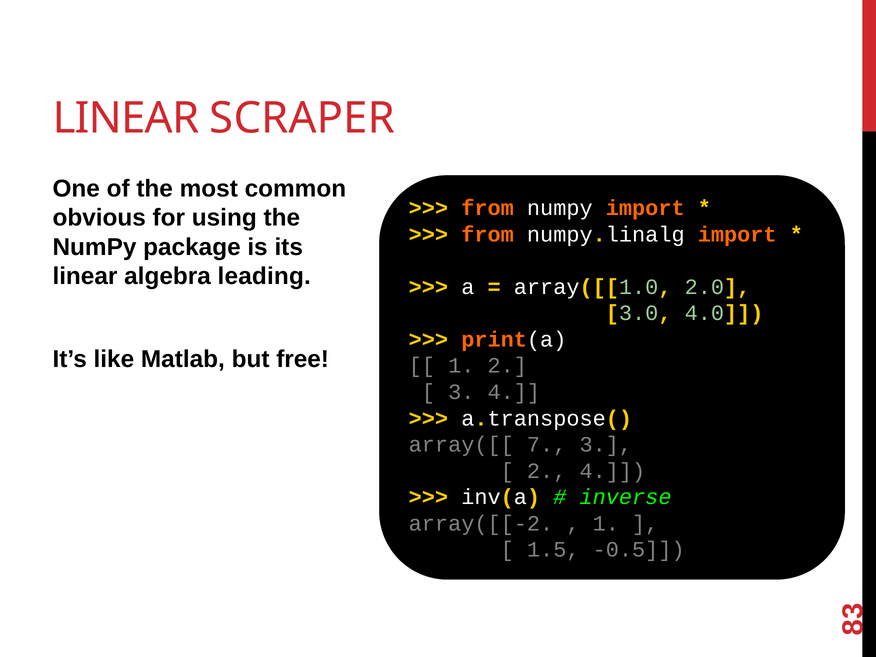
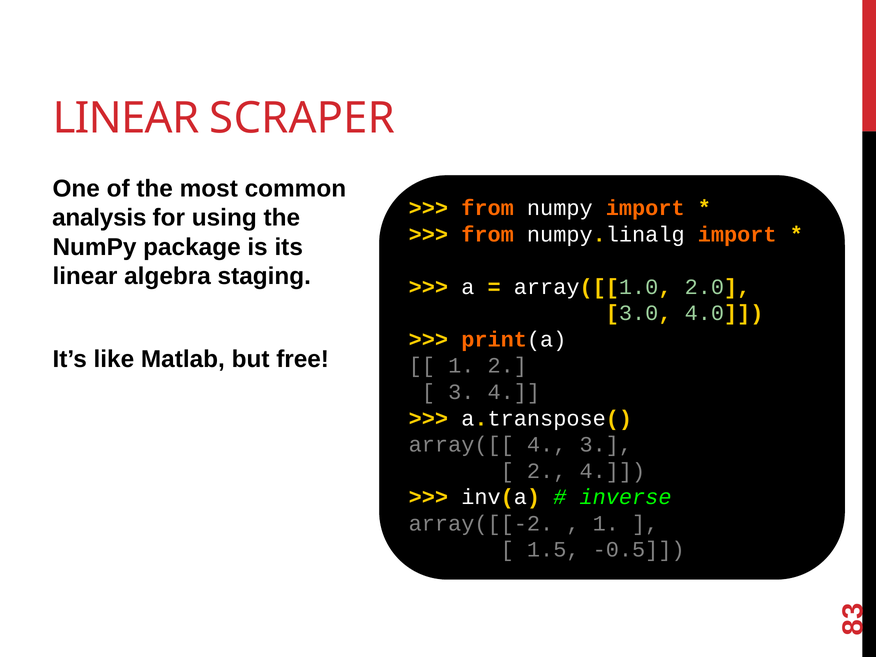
obvious: obvious -> analysis
leading: leading -> staging
array([[ 7: 7 -> 4
